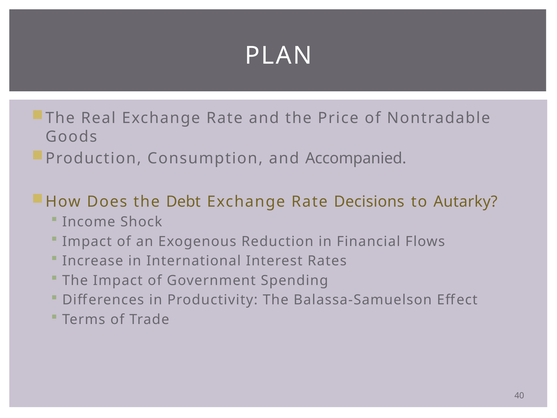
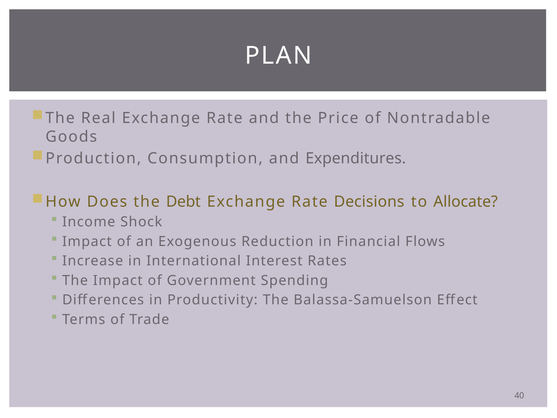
Accompanied: Accompanied -> Expenditures
Autarky: Autarky -> Allocate
